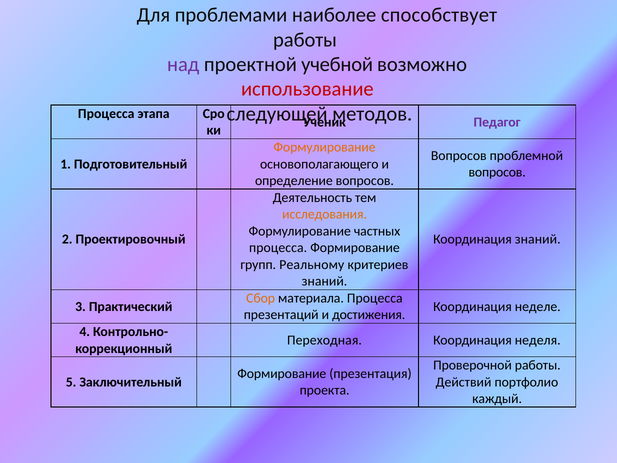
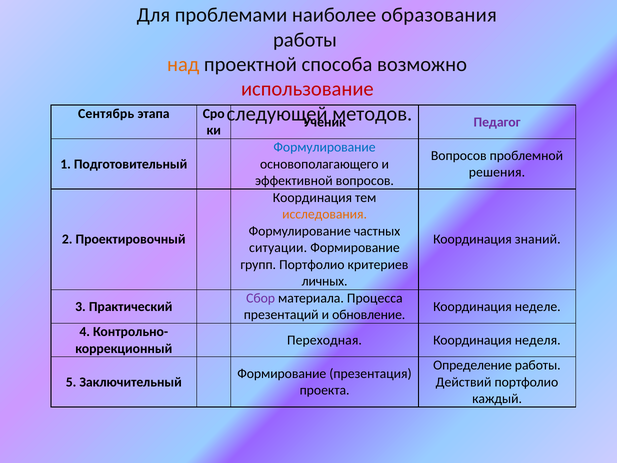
способствует: способствует -> образования
над colour: purple -> orange
учебной: учебной -> способа
Процесса at (106, 114): Процесса -> Сентябрь
Формулирование at (325, 147) colour: orange -> blue
вопросов at (497, 172): вопросов -> решения
определение: определение -> эффективной
Деятельность at (312, 197): Деятельность -> Координация
процесса at (278, 248): процесса -> ситуации
групп Реальному: Реальному -> Портфолио
знаний at (324, 281): знаний -> личных
Сбор colour: orange -> purple
достижения: достижения -> обновление
Проверочной: Проверочной -> Определение
